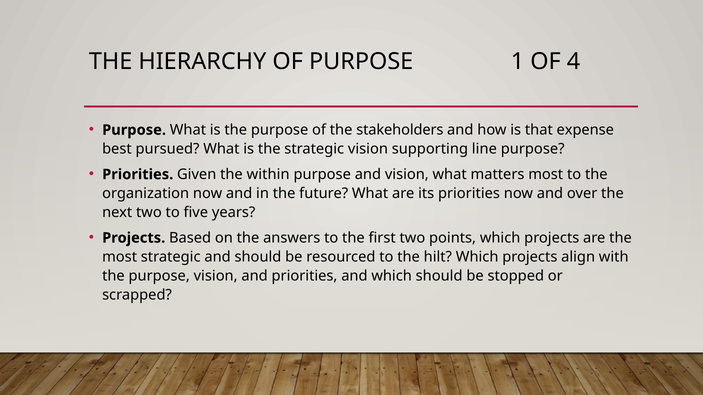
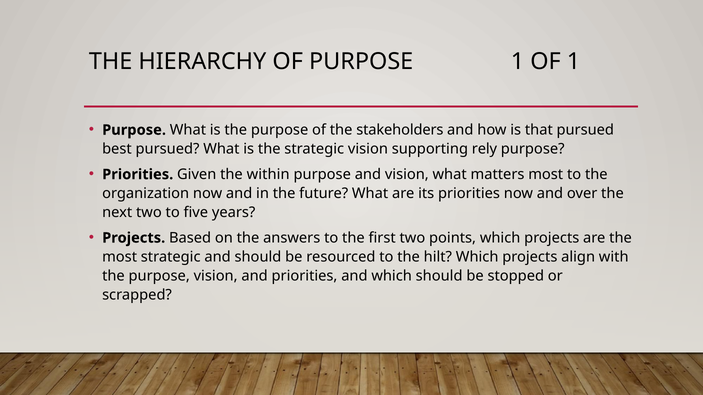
OF 4: 4 -> 1
that expense: expense -> pursued
line: line -> rely
